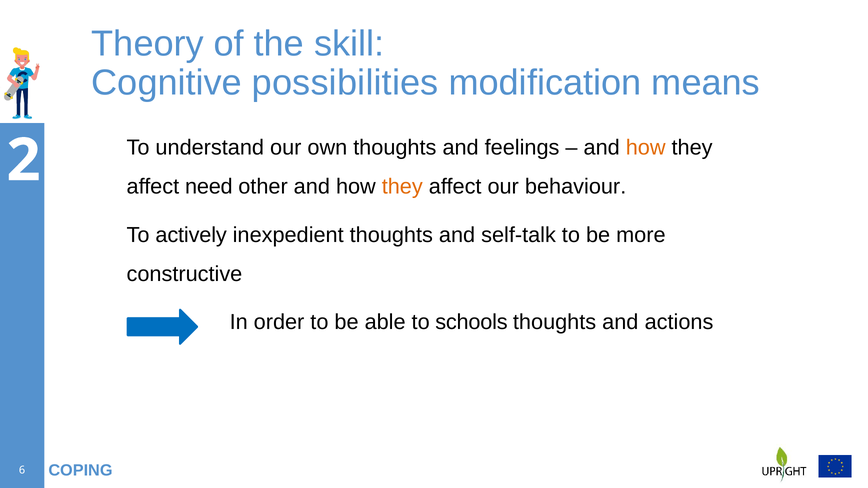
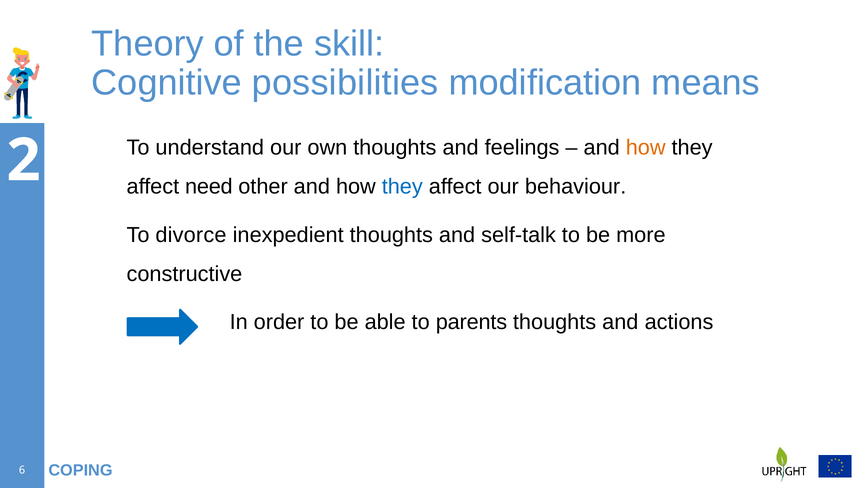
they at (402, 187) colour: orange -> blue
actively: actively -> divorce
schools: schools -> parents
